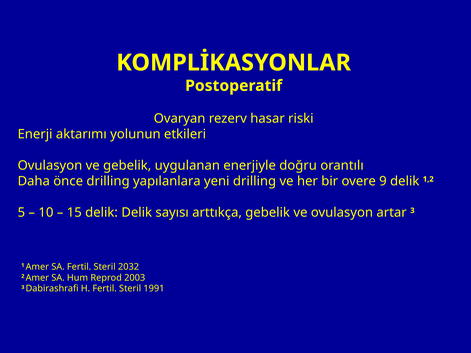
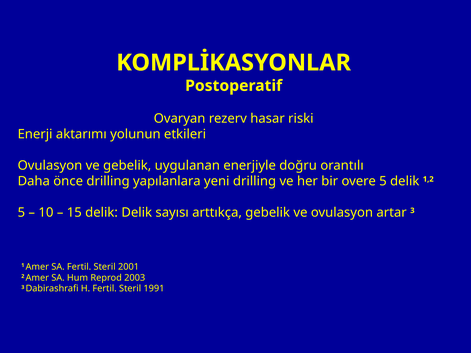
overe 9: 9 -> 5
2032: 2032 -> 2001
